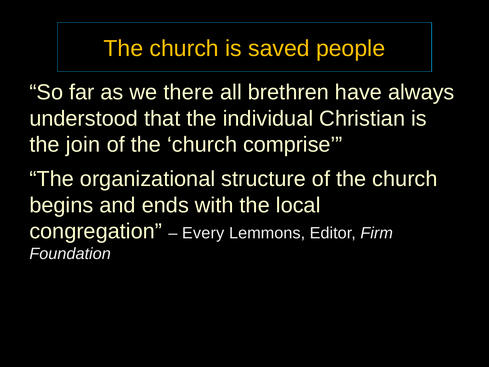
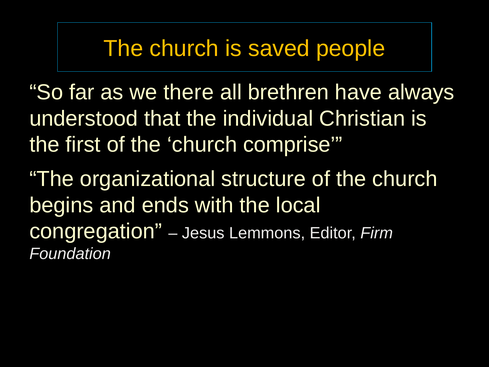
join: join -> first
Every: Every -> Jesus
